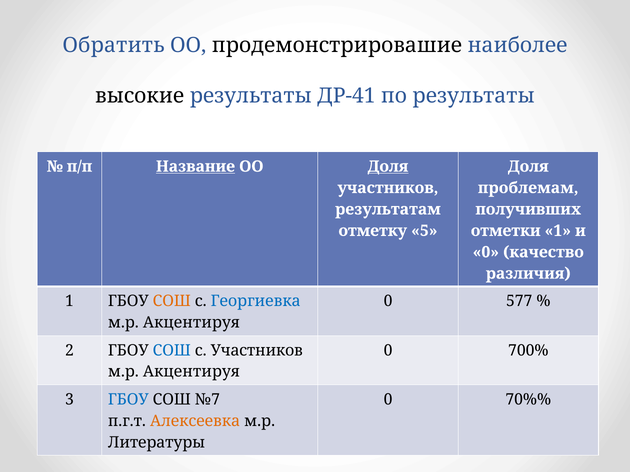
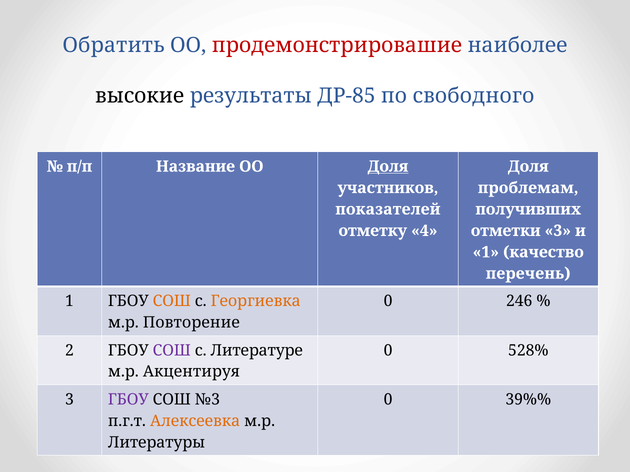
продемонстрировашие colour: black -> red
ДР-41: ДР-41 -> ДР-85
по результаты: результаты -> свободного
Название underline: present -> none
результатам: результатам -> показателей
5: 5 -> 4
отметки 1: 1 -> 3
0 at (486, 252): 0 -> 1
различия: различия -> перечень
Георгиевка colour: blue -> orange
577: 577 -> 246
Акцентируя at (191, 323): Акцентируя -> Повторение
СОШ at (172, 351) colour: blue -> purple
с Участников: Участников -> Литературе
700%: 700% -> 528%
ГБОУ at (128, 400) colour: blue -> purple
№7: №7 -> №3
70%%: 70%% -> 39%%
